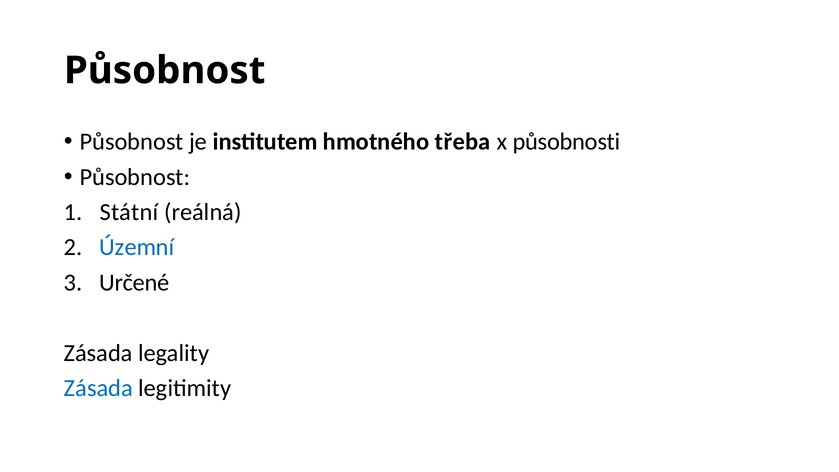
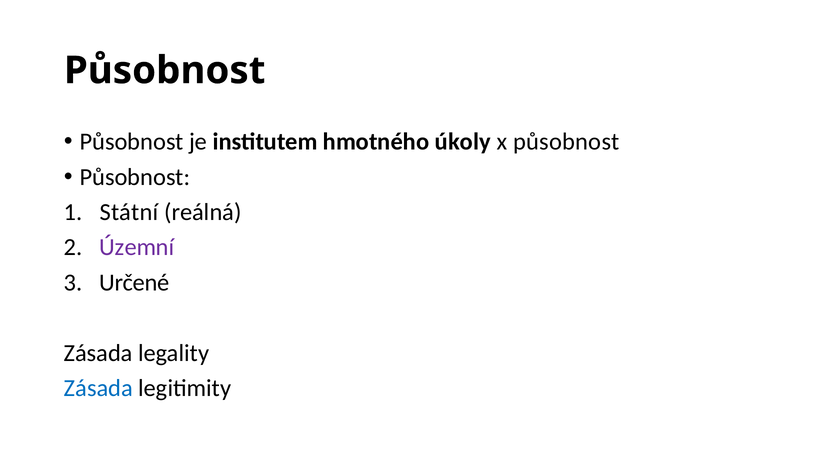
třeba: třeba -> úkoly
x působnosti: působnosti -> působnost
Územní colour: blue -> purple
